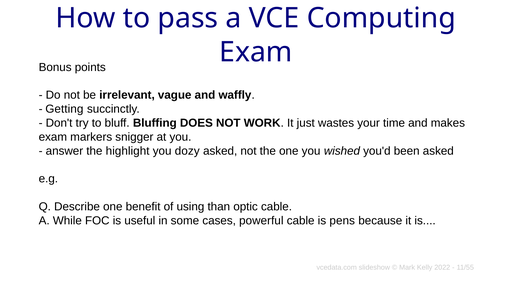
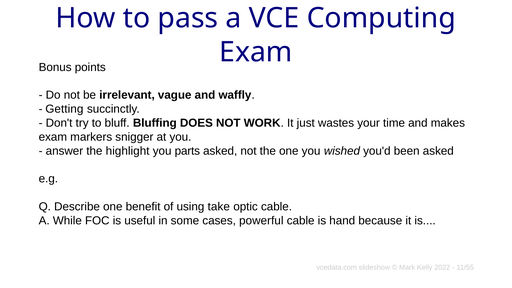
dozy: dozy -> parts
than: than -> take
pens: pens -> hand
